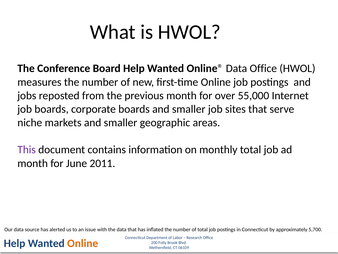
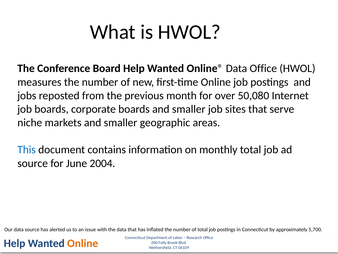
55,000: 55,000 -> 50,080
This colour: purple -> blue
month at (33, 163): month -> source
2011: 2011 -> 2004
